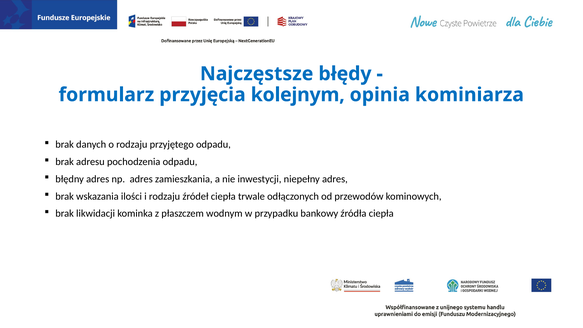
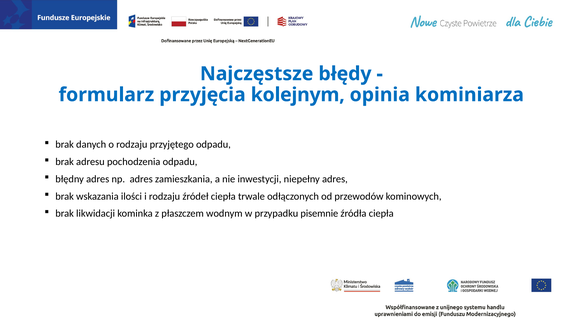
bankowy: bankowy -> pisemnie
